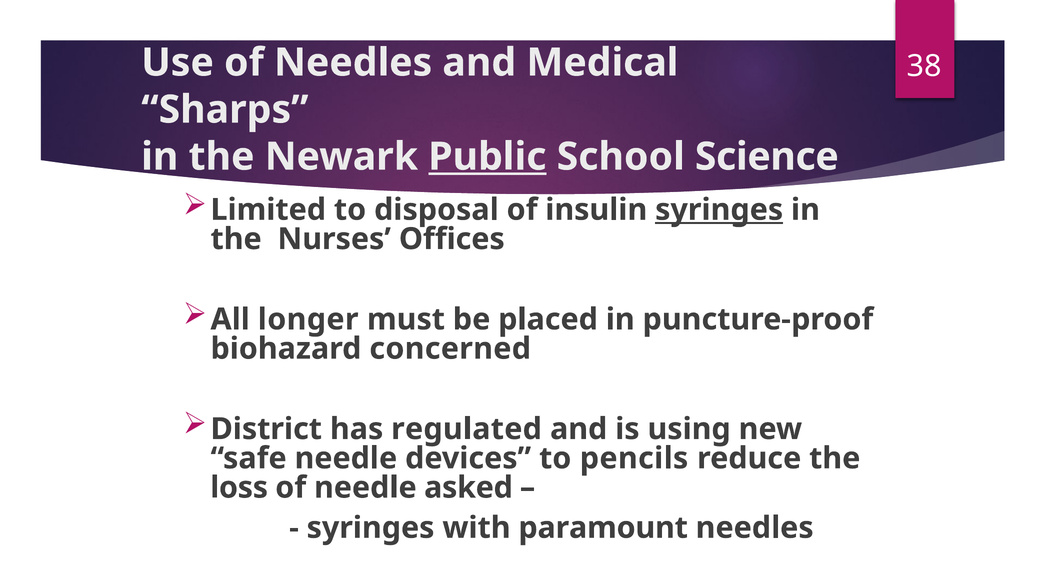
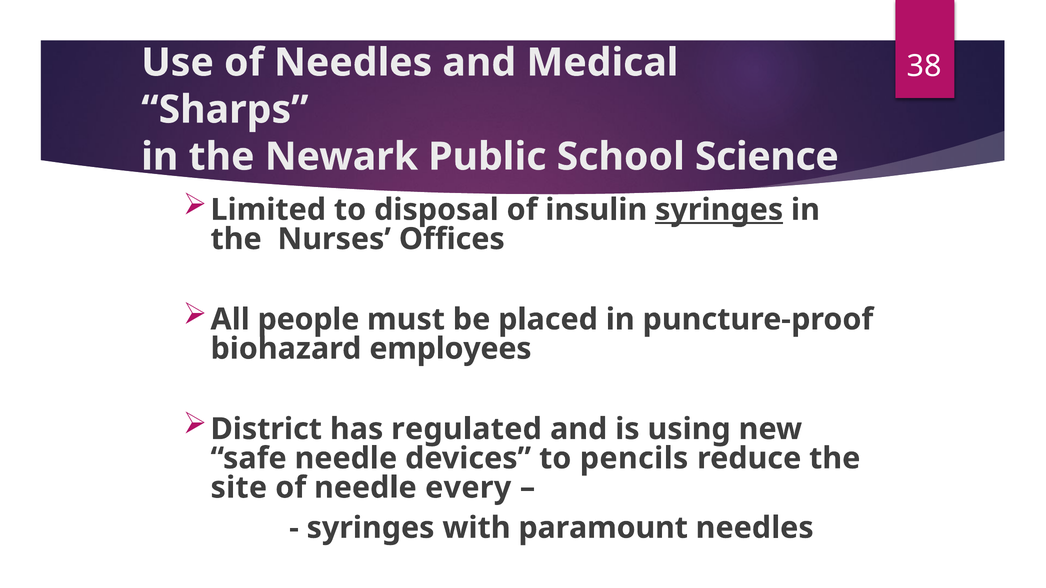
Public underline: present -> none
longer: longer -> people
concerned: concerned -> employees
loss: loss -> site
asked: asked -> every
